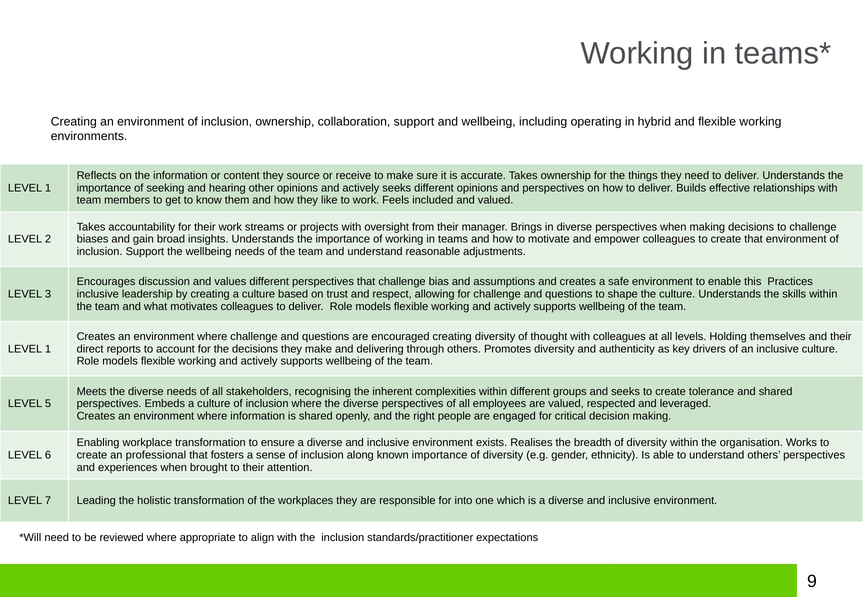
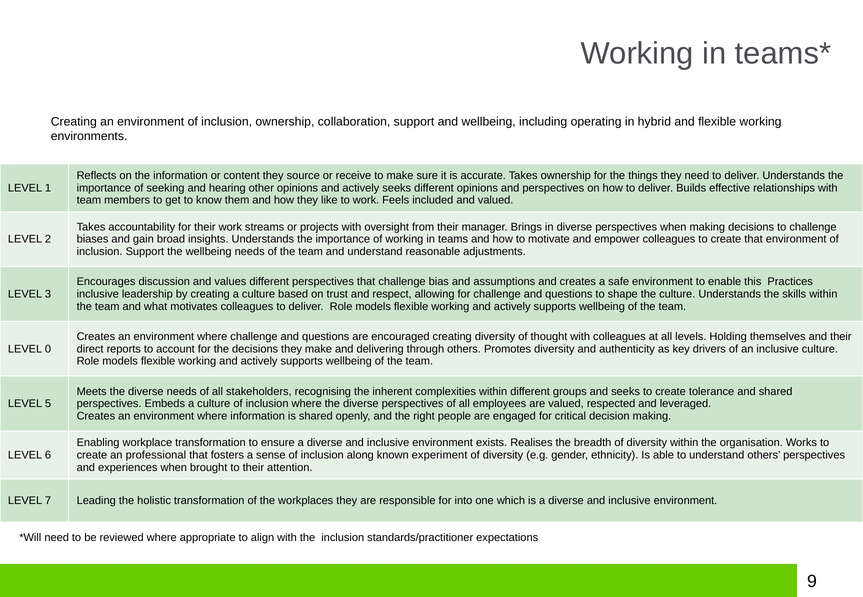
1 at (48, 349): 1 -> 0
known importance: importance -> experiment
